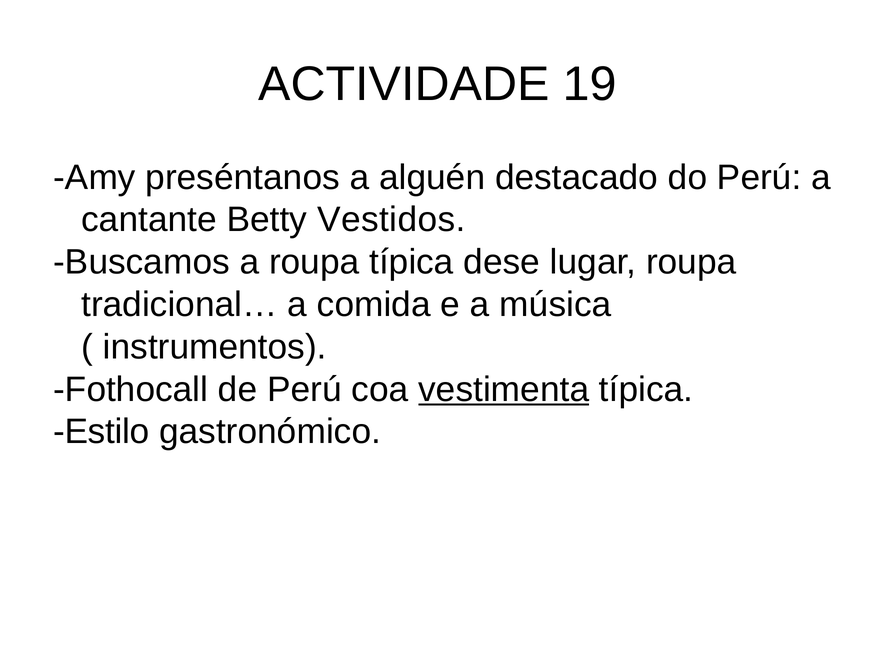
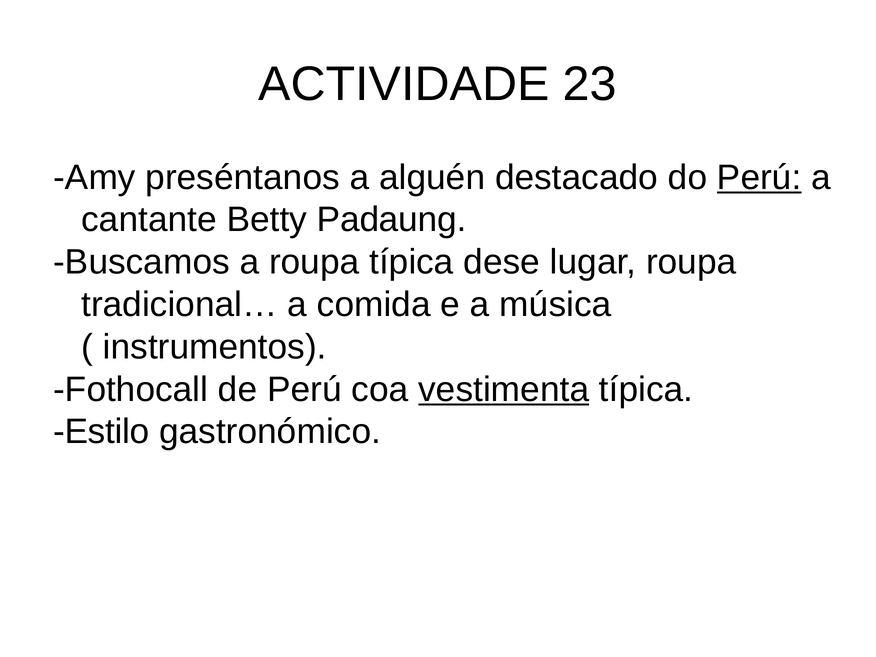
19: 19 -> 23
Perú at (759, 177) underline: none -> present
Vestidos: Vestidos -> Padaung
